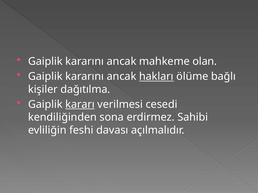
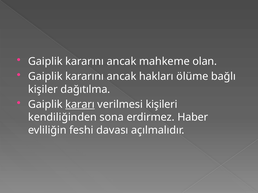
hakları underline: present -> none
cesedi: cesedi -> kişileri
Sahibi: Sahibi -> Haber
